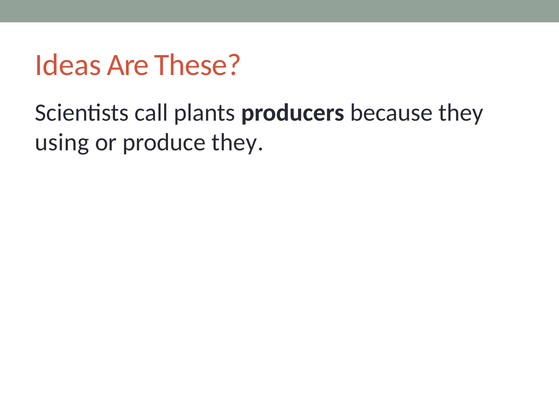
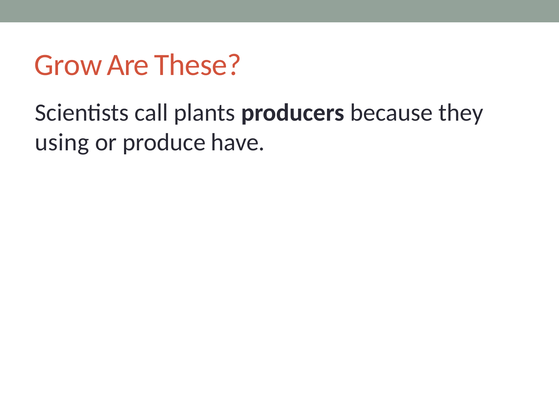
Ideas: Ideas -> Grow
produce they: they -> have
